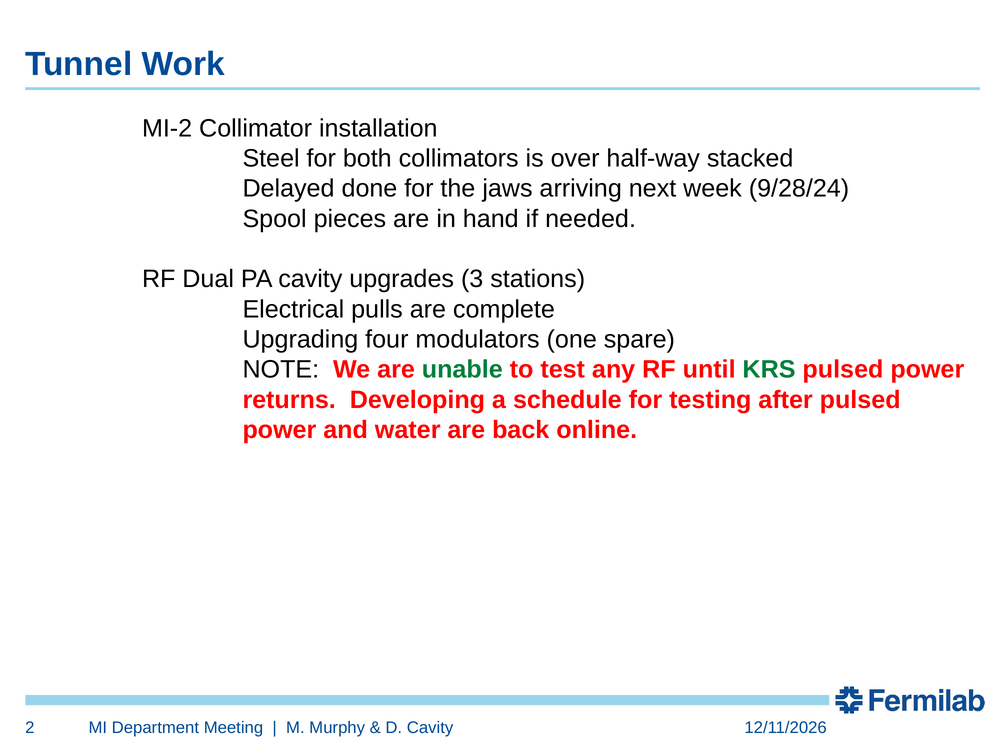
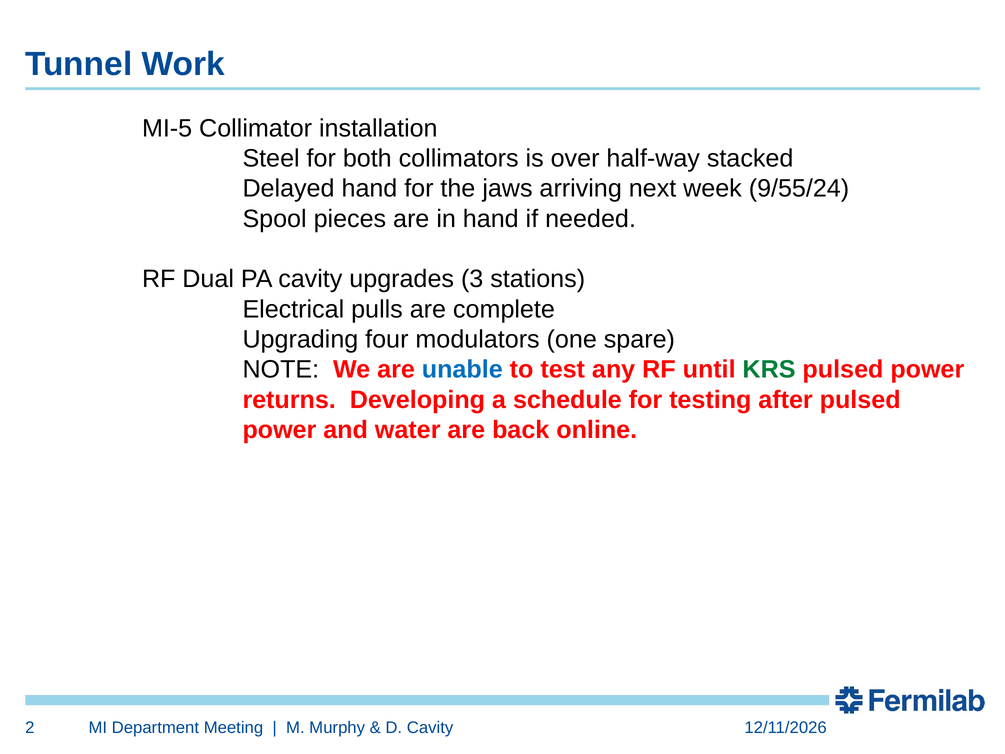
MI-2: MI-2 -> MI-5
Delayed done: done -> hand
9/28/24: 9/28/24 -> 9/55/24
unable colour: green -> blue
